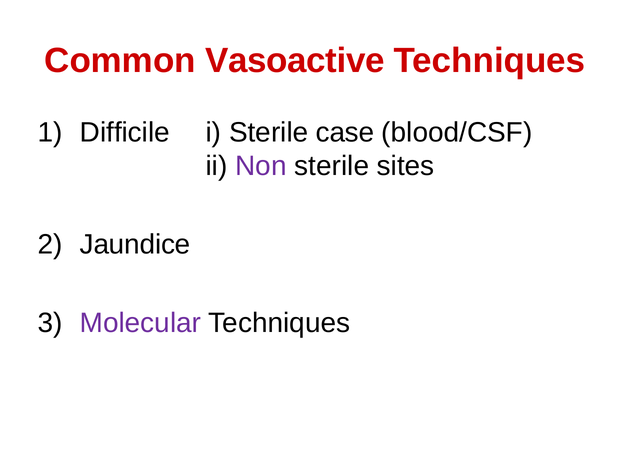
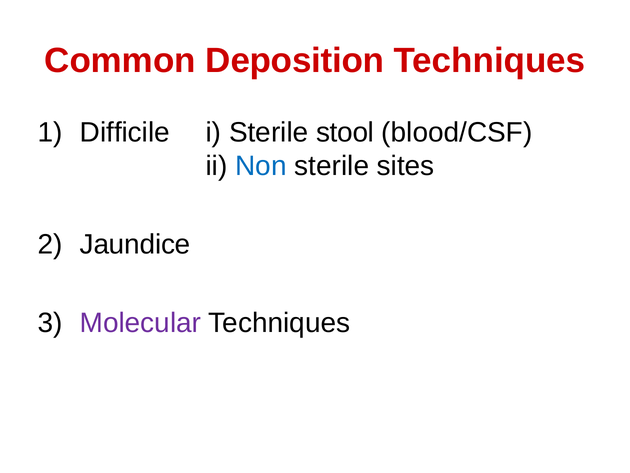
Vasoactive: Vasoactive -> Deposition
case: case -> stool
Non colour: purple -> blue
